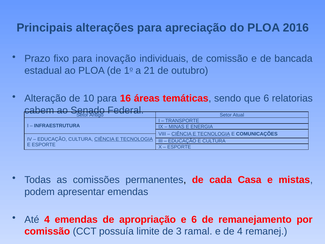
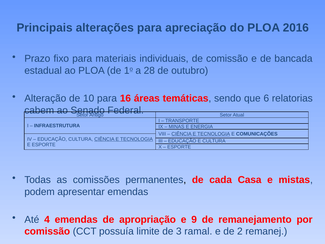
inovação: inovação -> materiais
21: 21 -> 28
e 6: 6 -> 9
de 4: 4 -> 2
